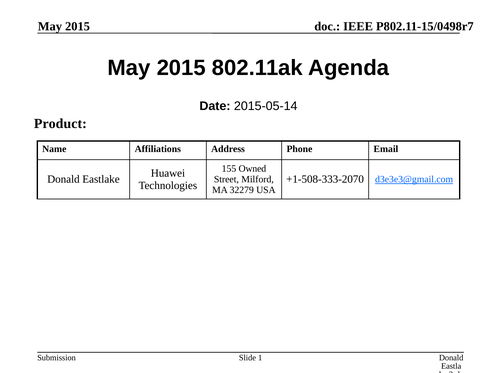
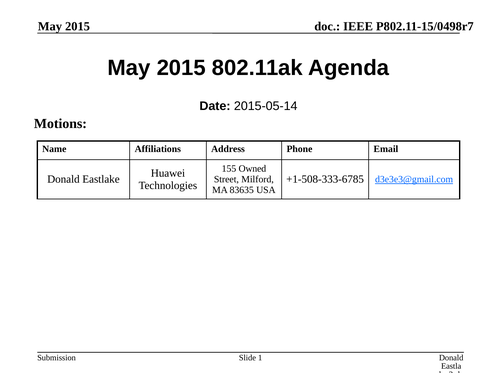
Product: Product -> Motions
+1-508-333-2070: +1-508-333-2070 -> +1-508-333-6785
32279: 32279 -> 83635
